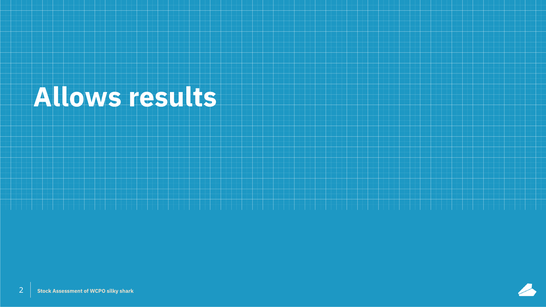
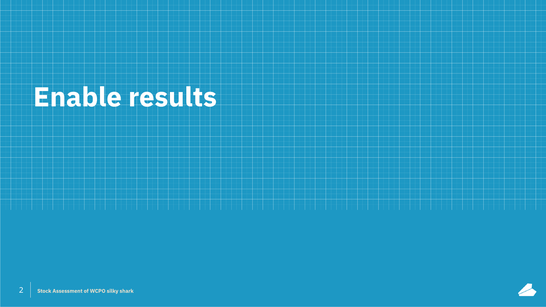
Allows: Allows -> Enable
